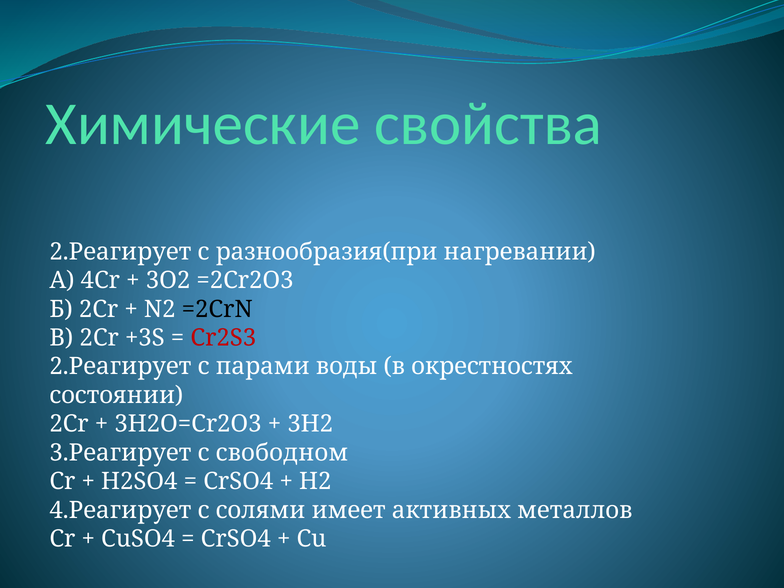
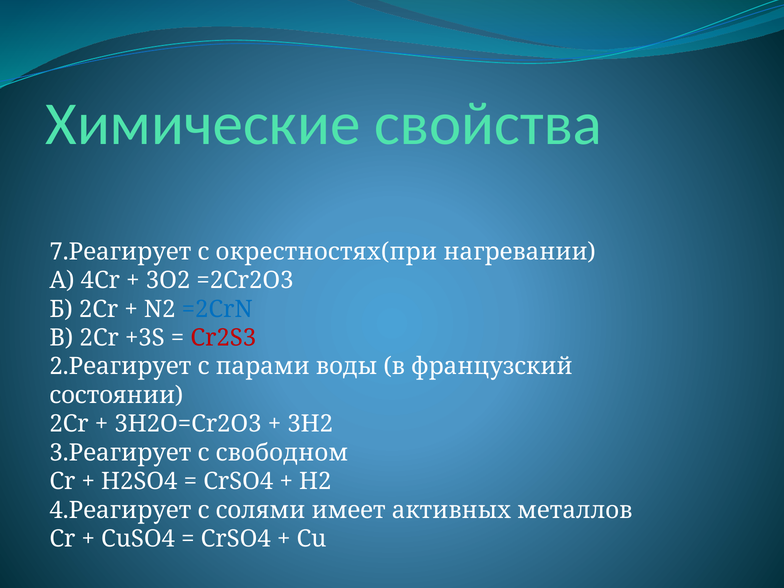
2.Реагирует at (120, 252): 2.Реагирует -> 7.Реагирует
разнообразия(при: разнообразия(при -> окрестностях(при
=2CrN colour: black -> blue
окрестностях: окрестностях -> французский
